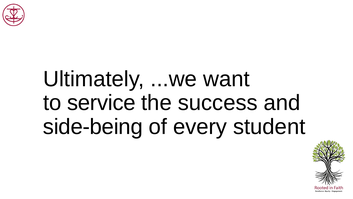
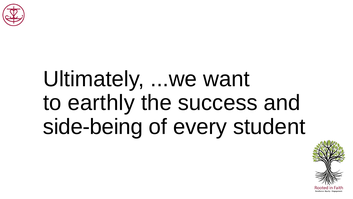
service: service -> earthly
